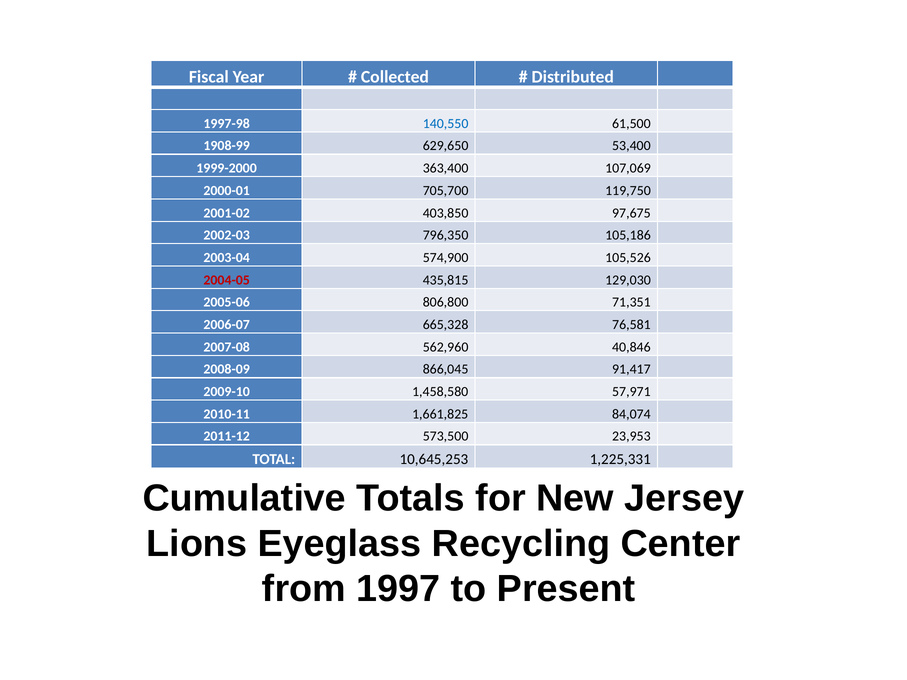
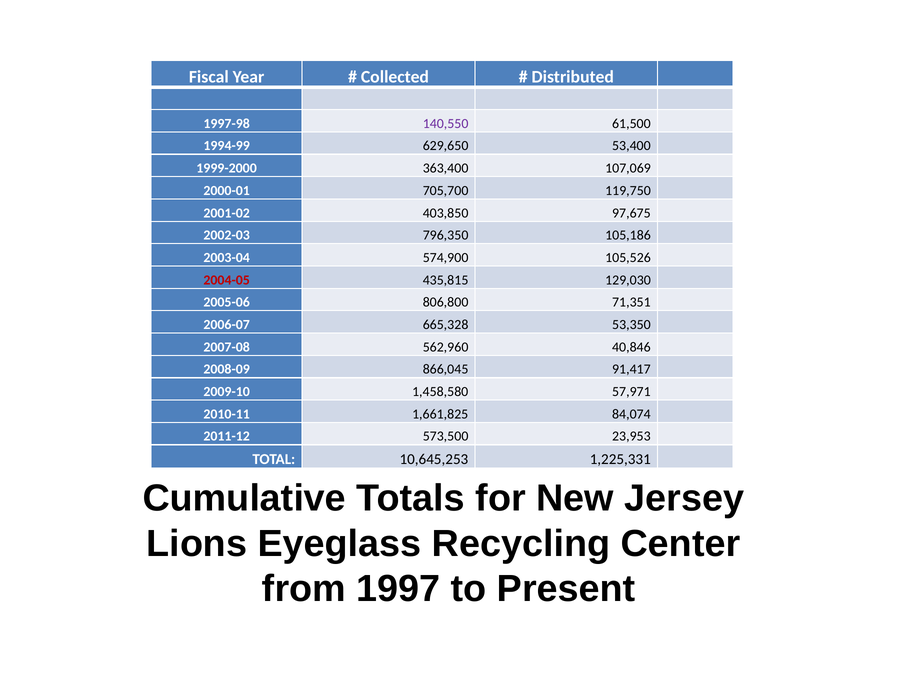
140,550 colour: blue -> purple
1908-99: 1908-99 -> 1994-99
76,581: 76,581 -> 53,350
